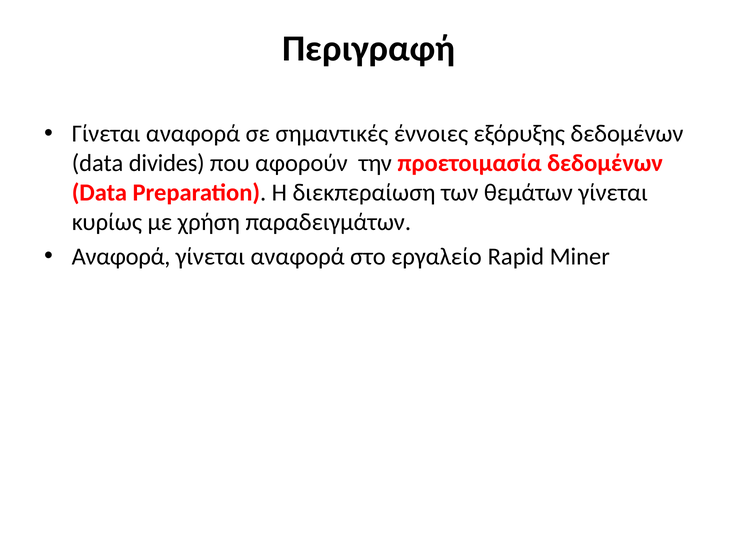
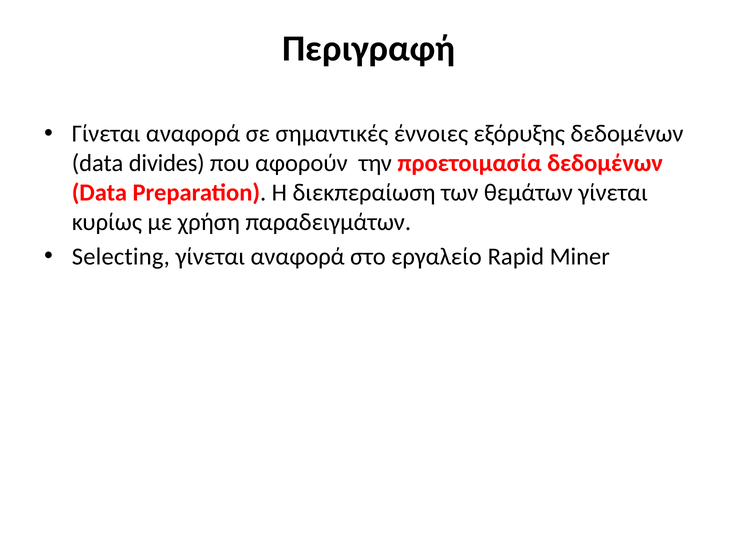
Αναφορά at (121, 256): Αναφορά -> Selecting
